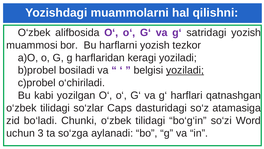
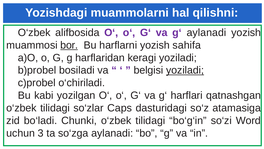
g‘ satridagi: satridagi -> aylanadi
bor underline: none -> present
tezkor: tezkor -> sahifa
